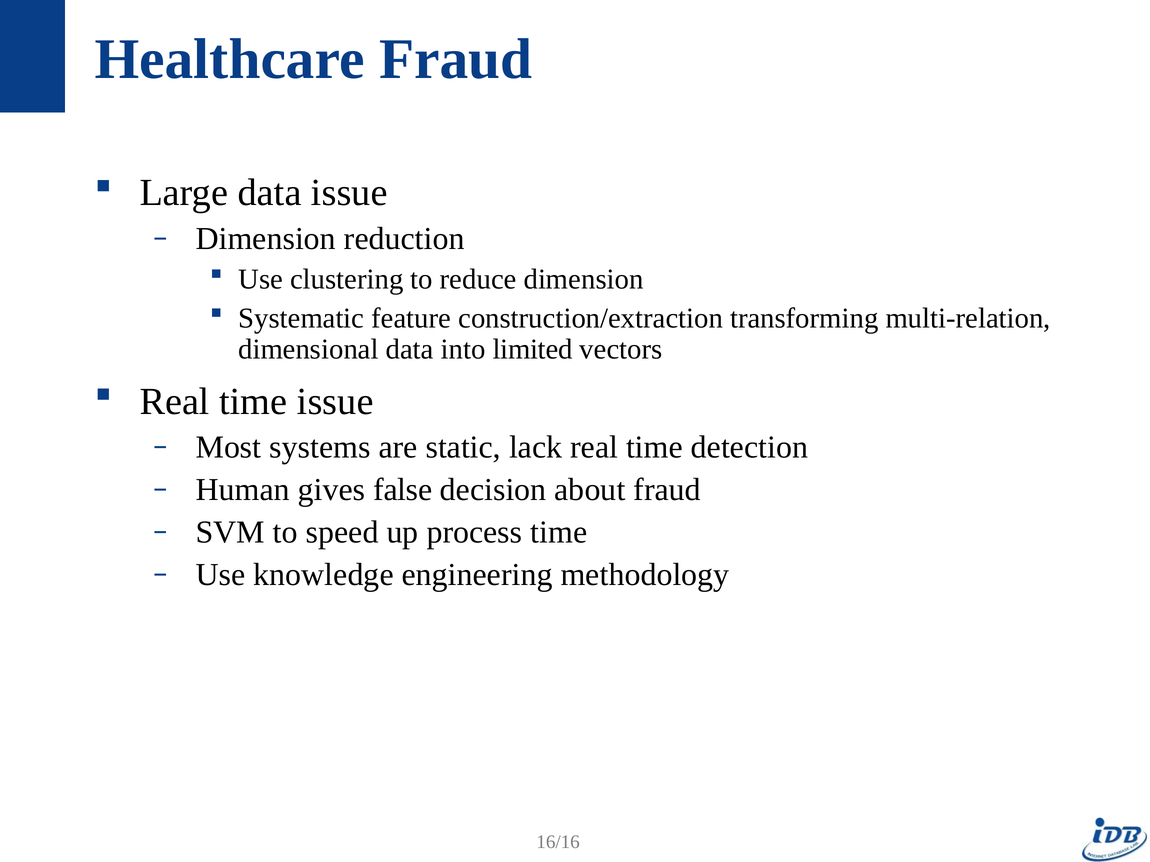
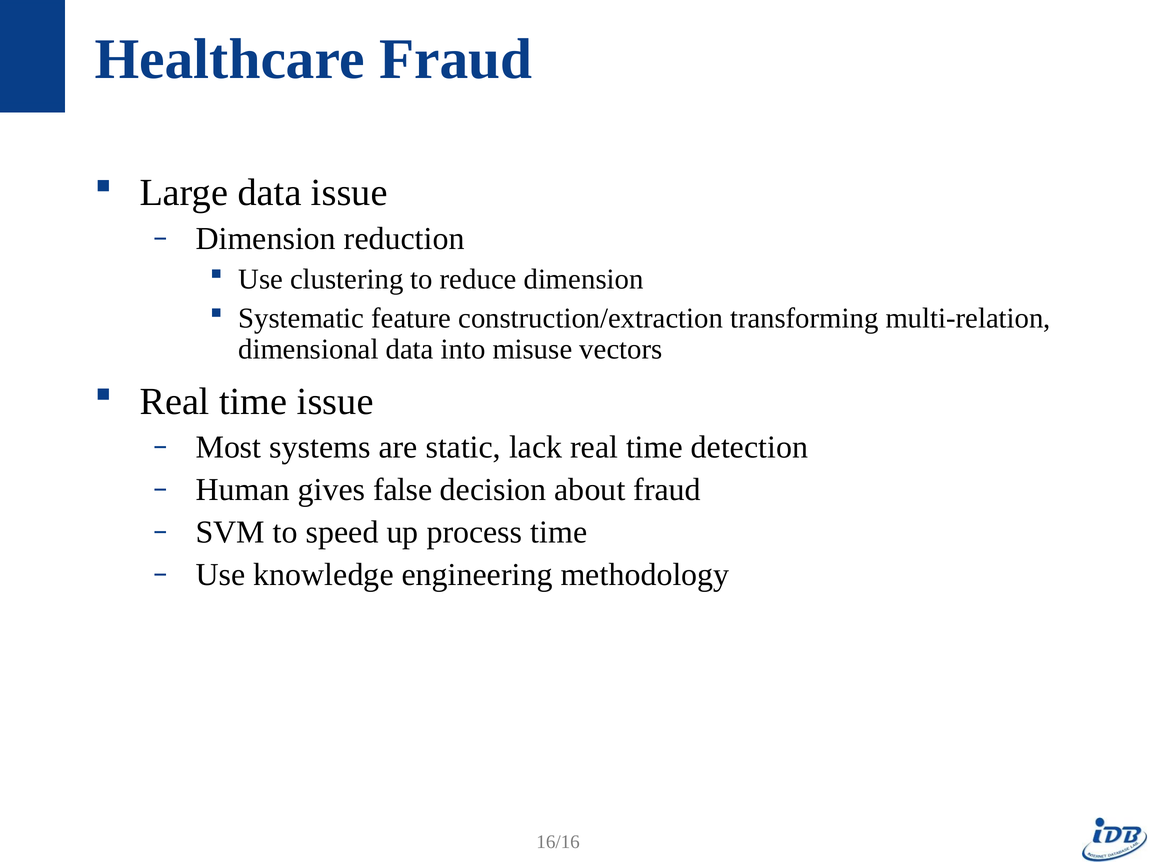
limited: limited -> misuse
